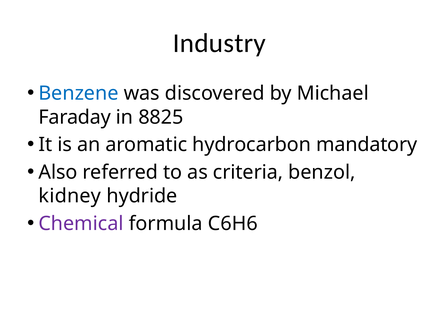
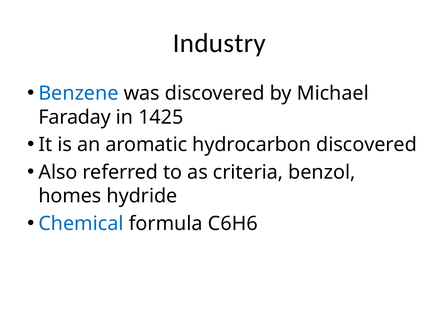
8825: 8825 -> 1425
hydrocarbon mandatory: mandatory -> discovered
kidney: kidney -> homes
Chemical colour: purple -> blue
